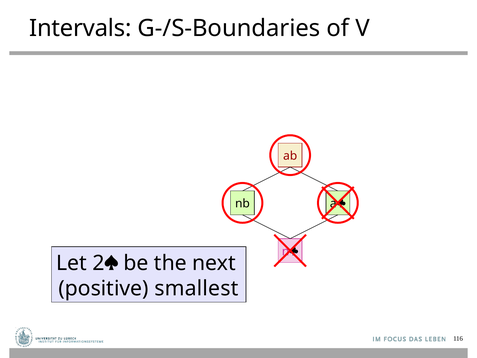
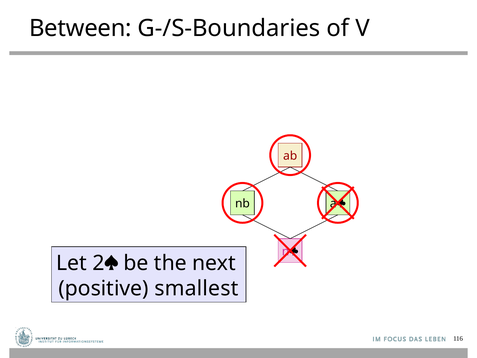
Intervals: Intervals -> Between
